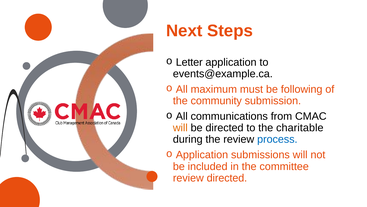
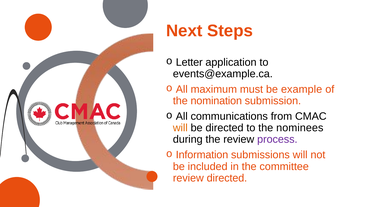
following: following -> example
community: community -> nomination
charitable: charitable -> nominees
process colour: blue -> purple
Application at (202, 154): Application -> Information
